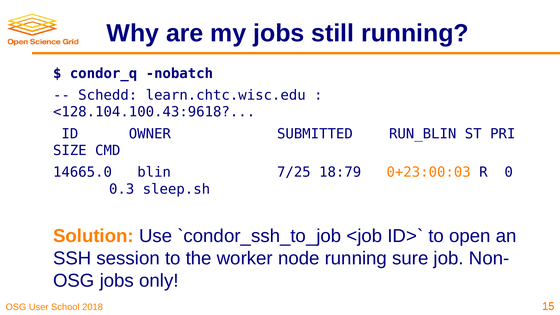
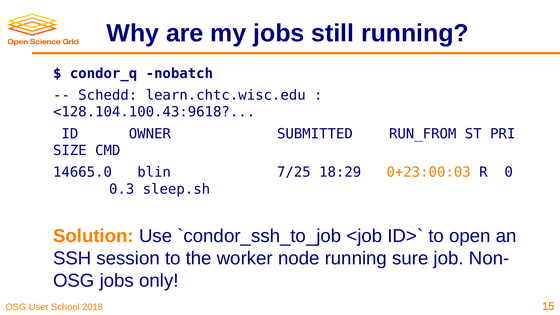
RUN_BLIN: RUN_BLIN -> RUN_FROM
18:79: 18:79 -> 18:29
